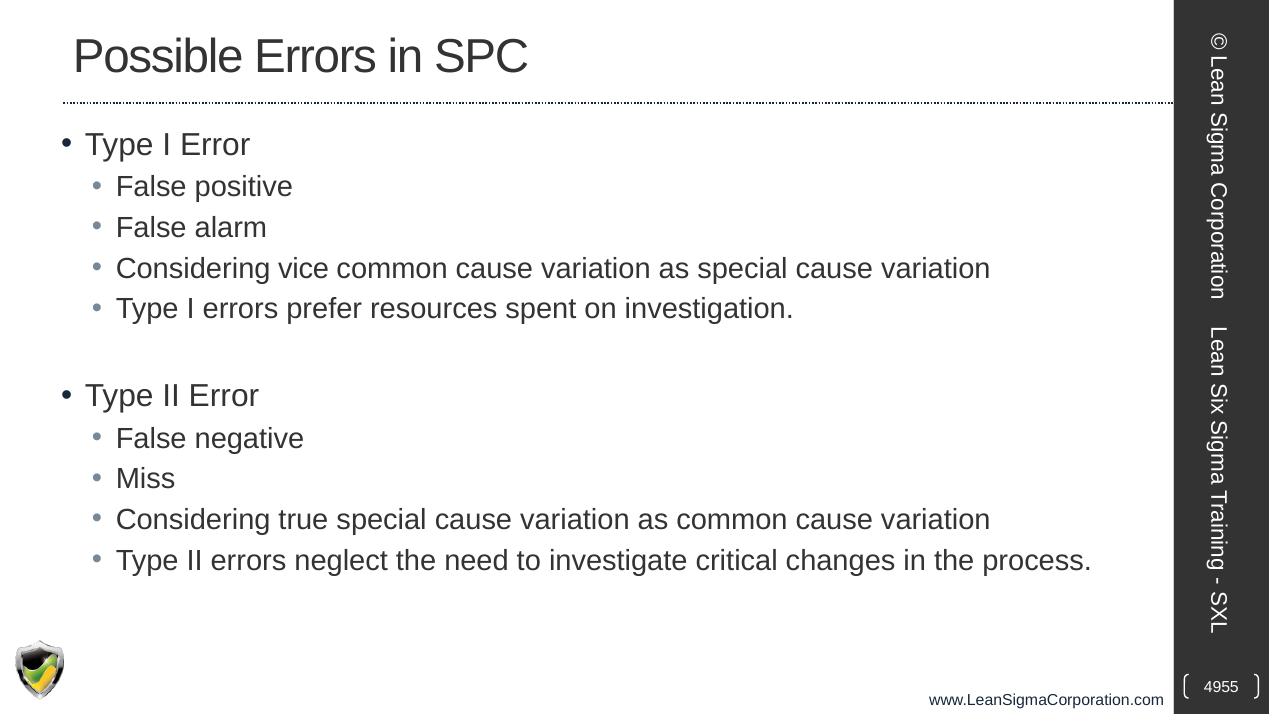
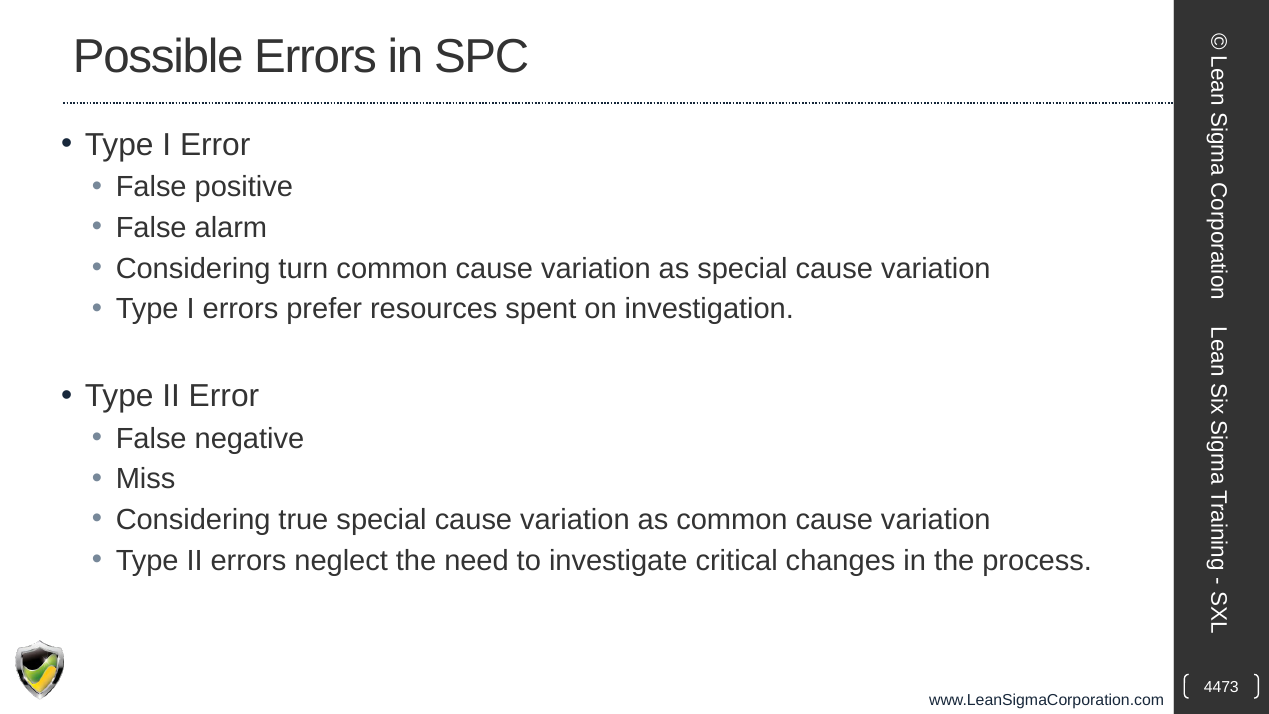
vice: vice -> turn
4955: 4955 -> 4473
